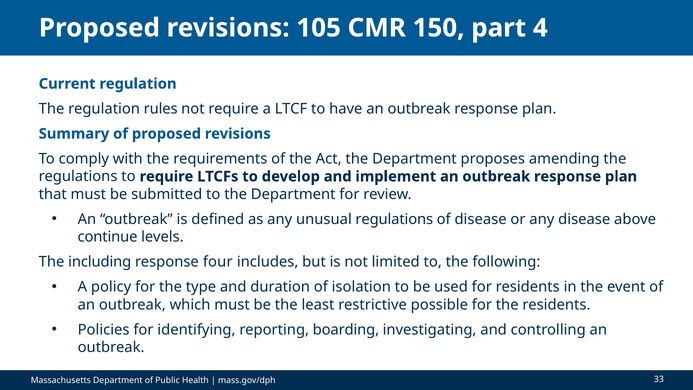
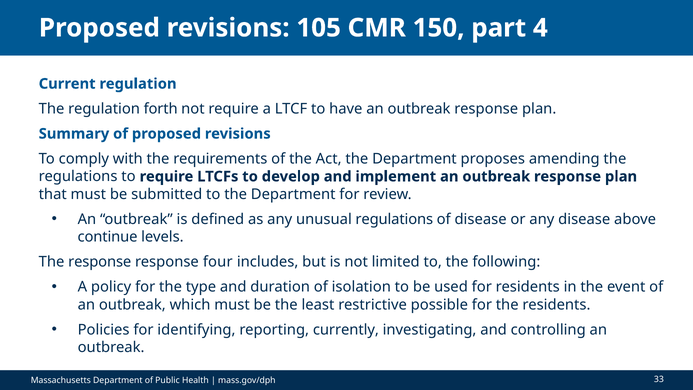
rules: rules -> forth
The including: including -> response
boarding: boarding -> currently
